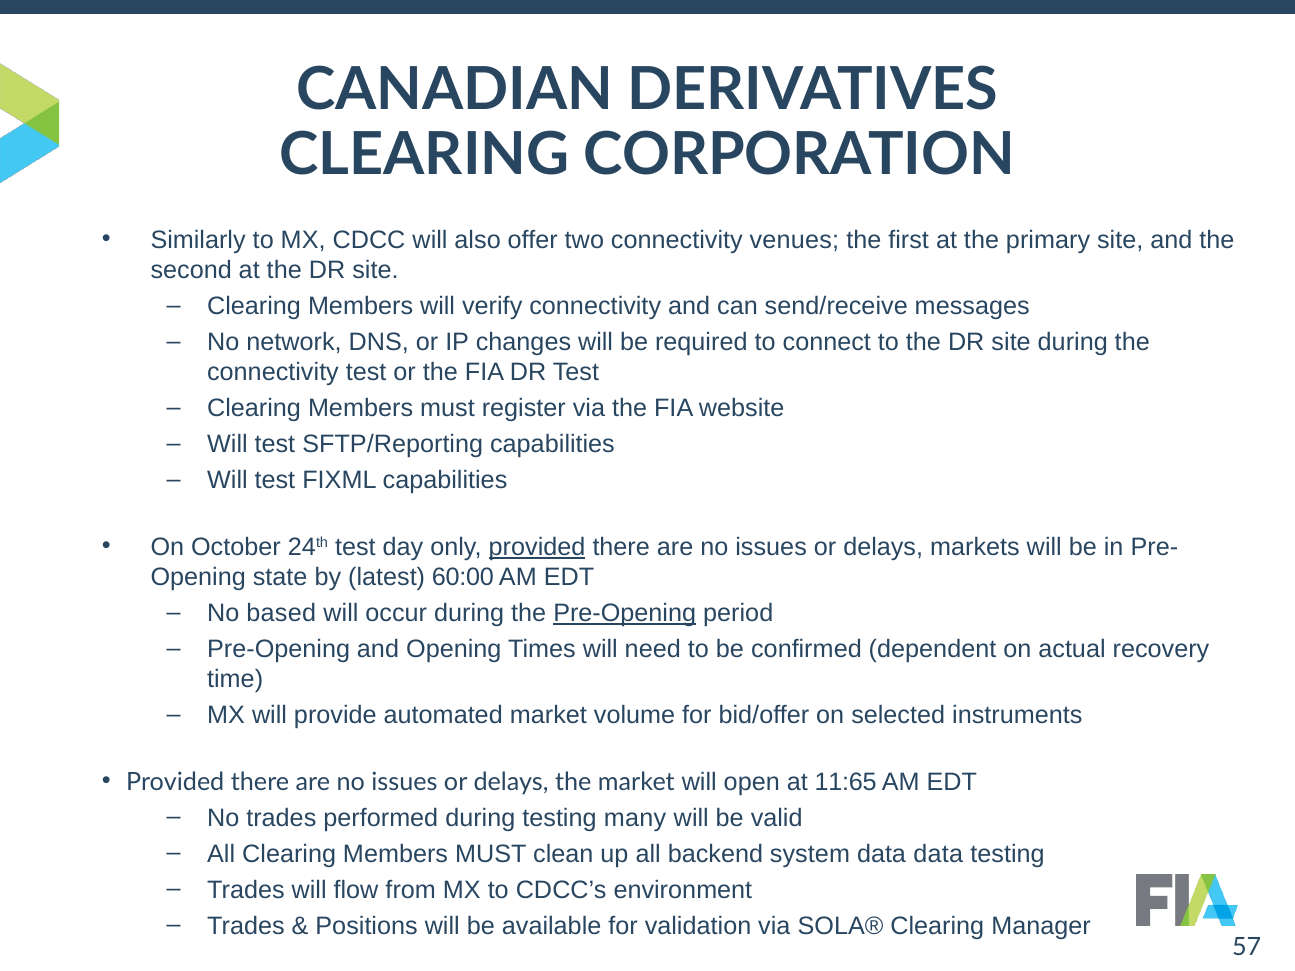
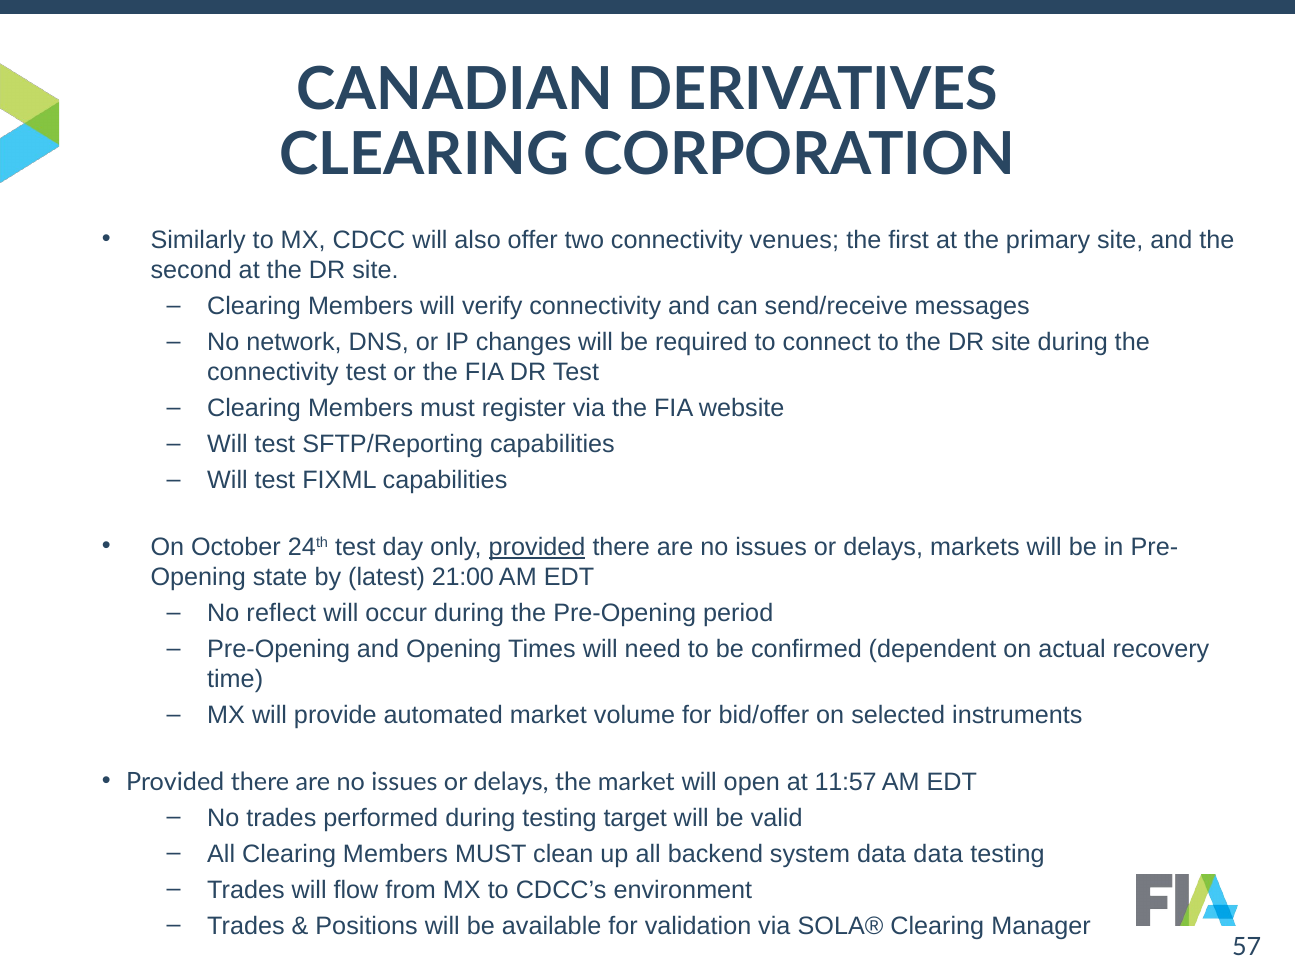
60:00: 60:00 -> 21:00
based: based -> reflect
Pre-Opening at (625, 613) underline: present -> none
11:65: 11:65 -> 11:57
many: many -> target
